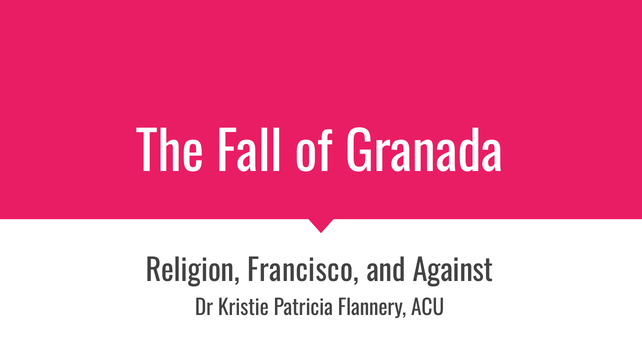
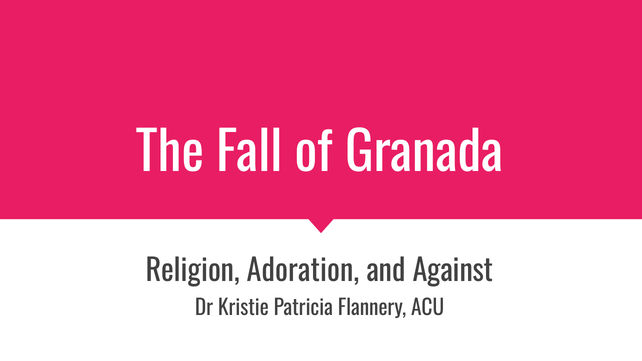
Francisco: Francisco -> Adoration
